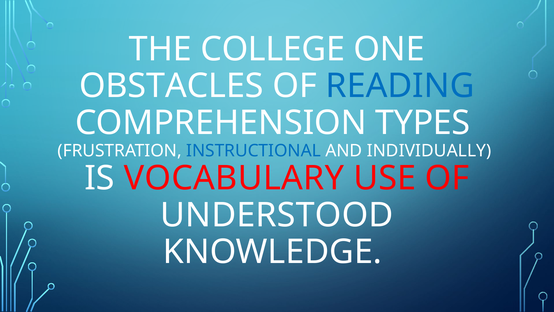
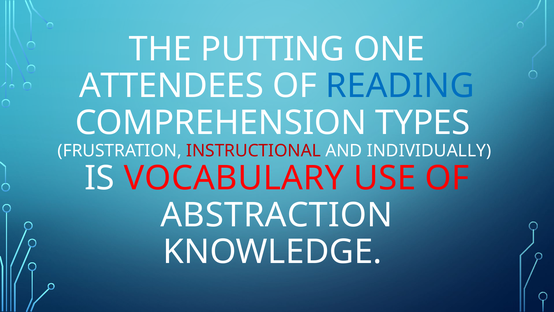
COLLEGE: COLLEGE -> PUTTING
OBSTACLES: OBSTACLES -> ATTENDEES
INSTRUCTIONAL colour: blue -> red
UNDERSTOOD: UNDERSTOOD -> ABSTRACTION
